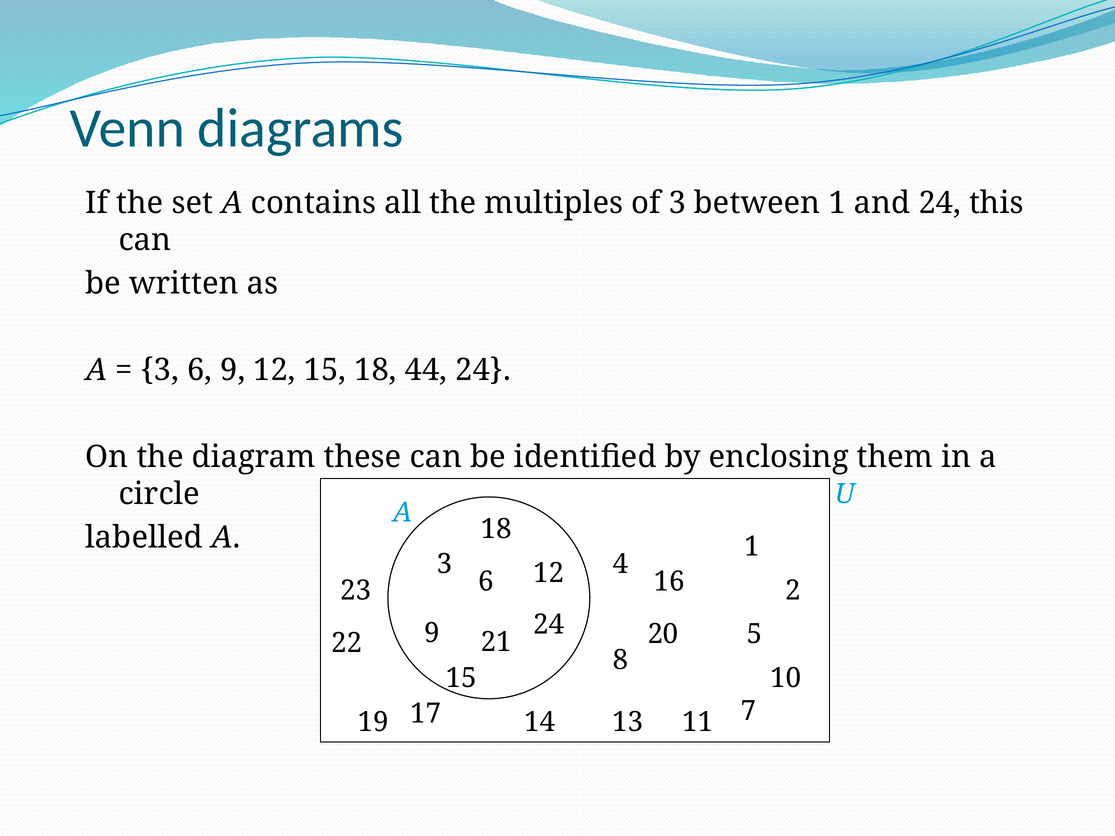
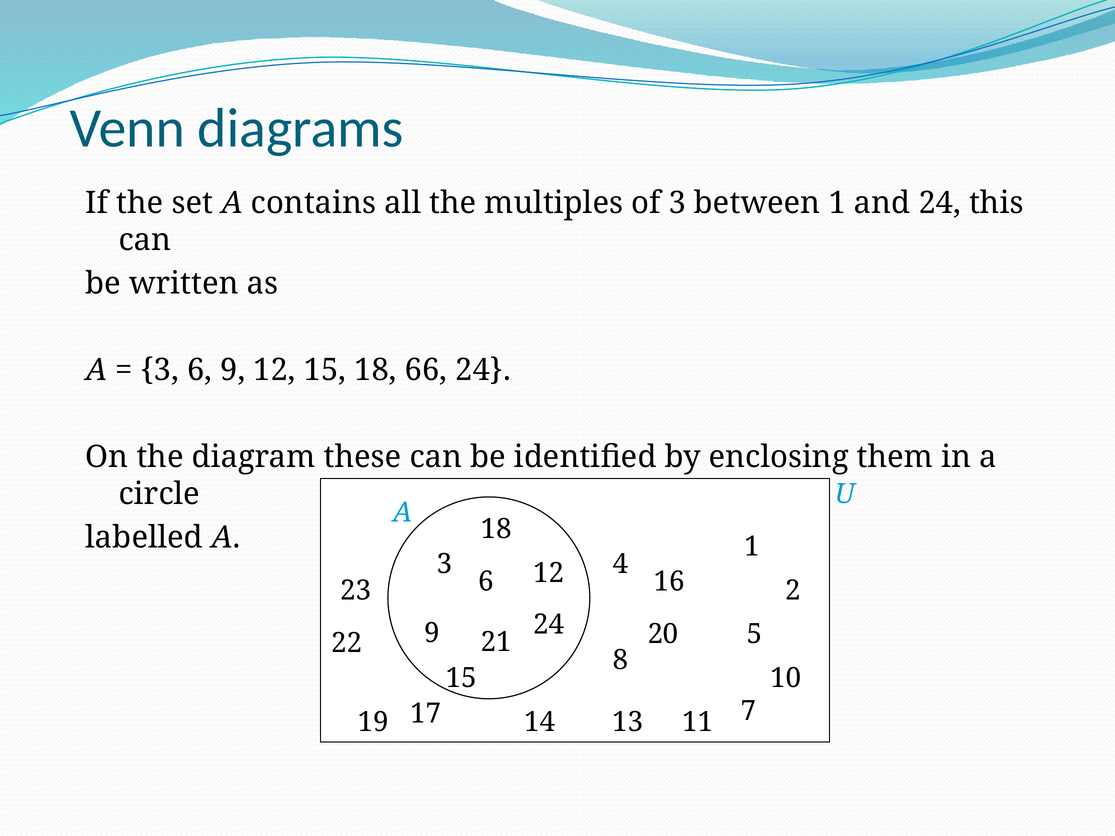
44: 44 -> 66
